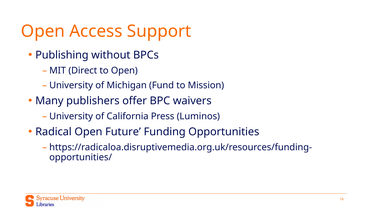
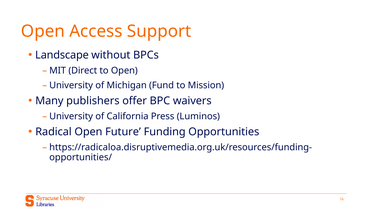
Publishing: Publishing -> Landscape
